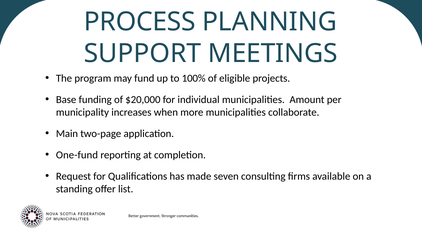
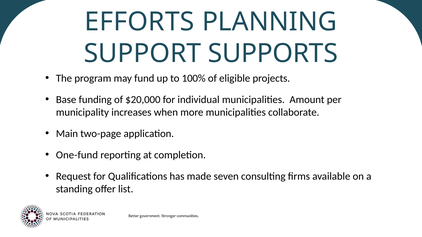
PROCESS: PROCESS -> EFFORTS
MEETINGS: MEETINGS -> SUPPORTS
